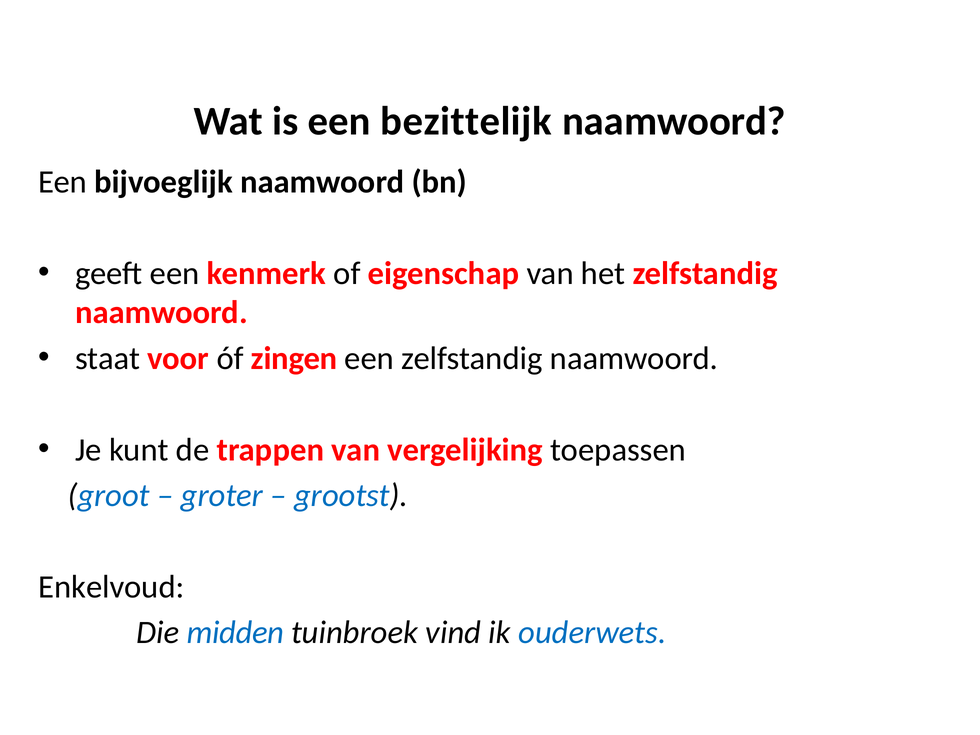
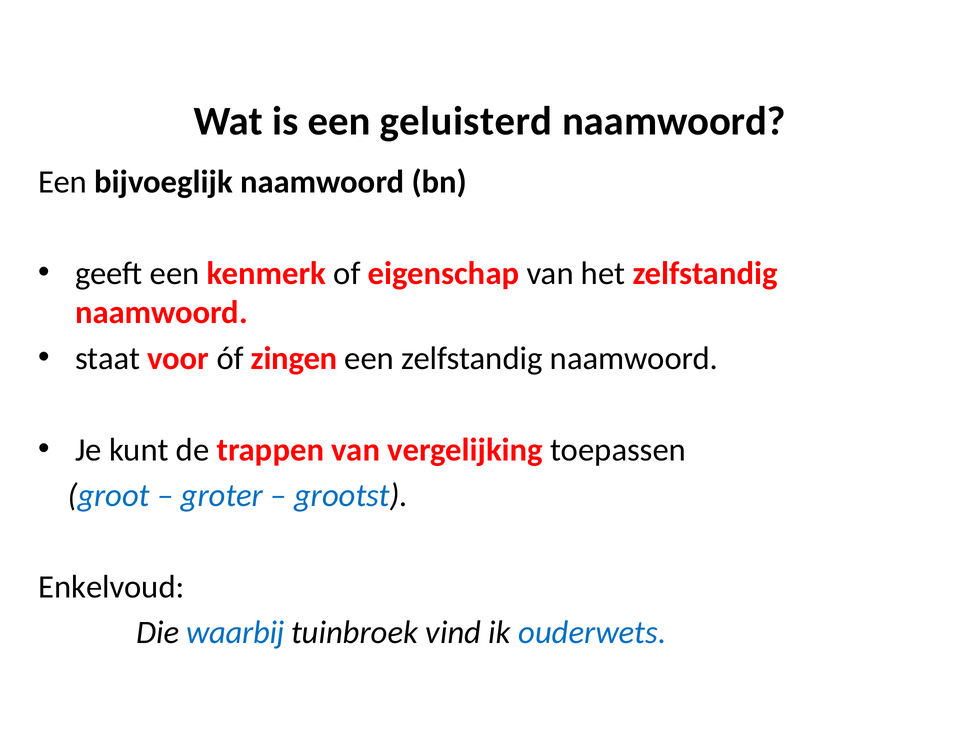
bezittelijk: bezittelijk -> geluisterd
midden: midden -> waarbij
